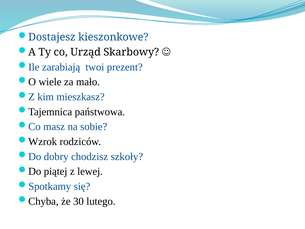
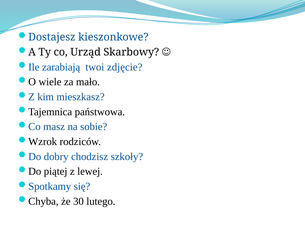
prezent: prezent -> zdjęcie
